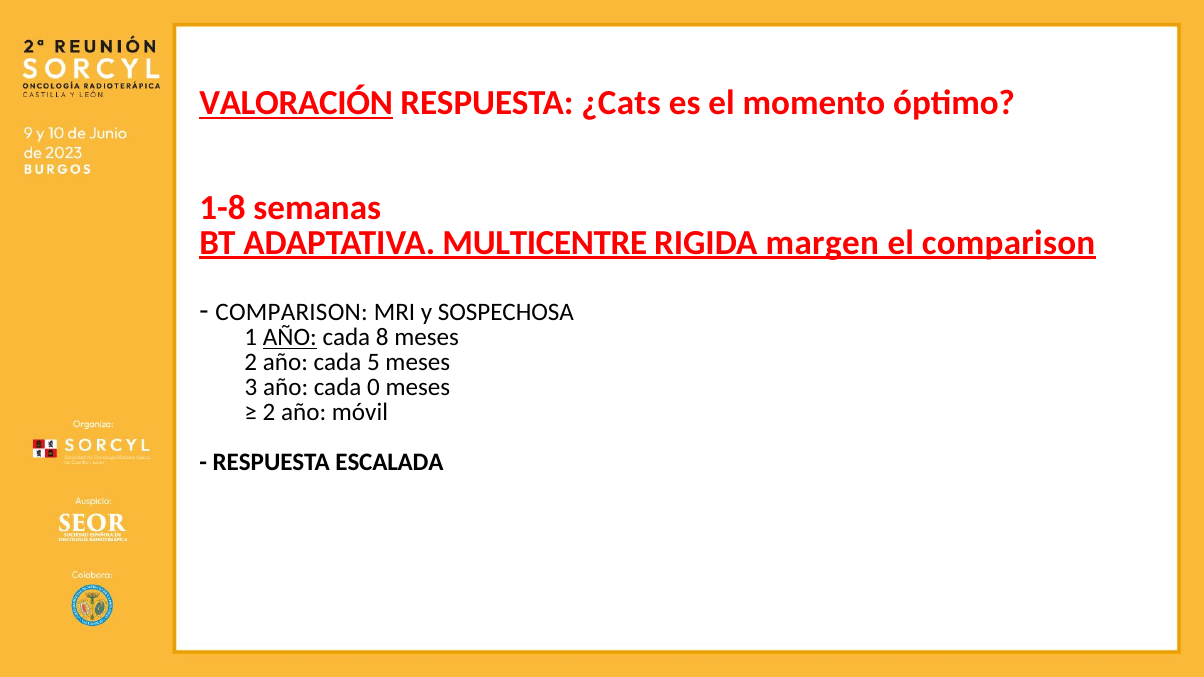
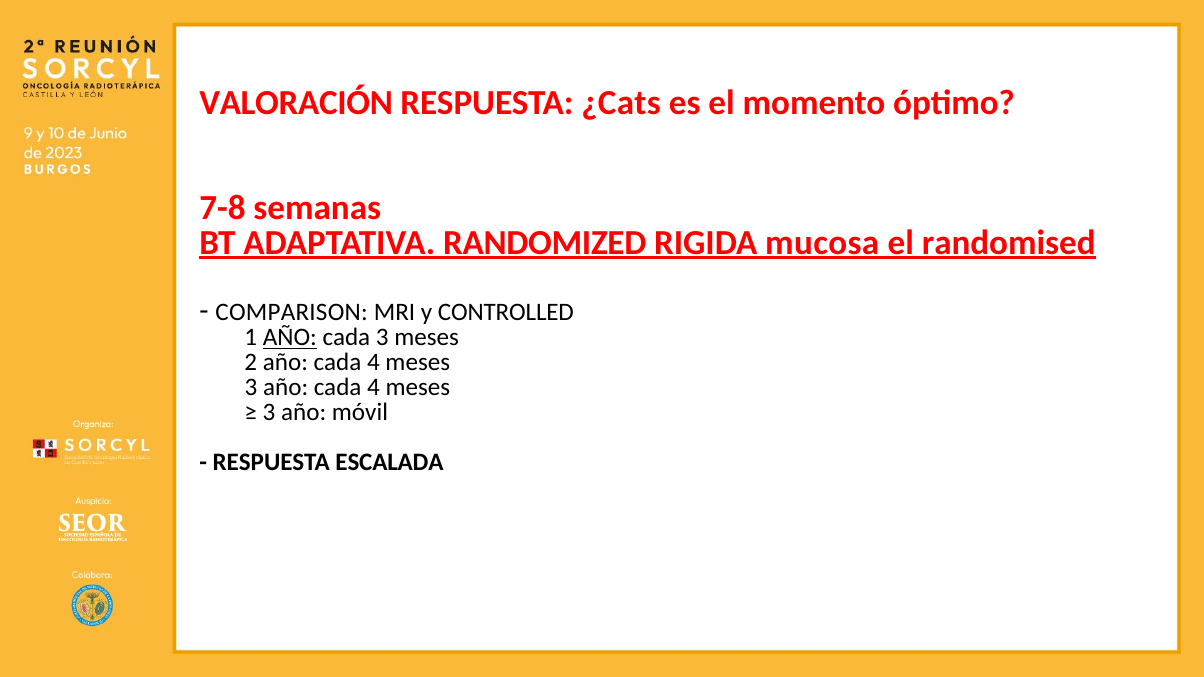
VALORACIÓN underline: present -> none
1-8: 1-8 -> 7-8
MULTICENTRE: MULTICENTRE -> RANDOMIZED
margen: margen -> mucosa
el comparison: comparison -> randomised
SOSPECHOSA: SOSPECHOSA -> CONTROLLED
cada 8: 8 -> 3
2 año cada 5: 5 -> 4
3 año cada 0: 0 -> 4
2 at (269, 413): 2 -> 3
